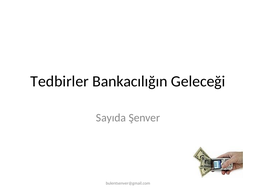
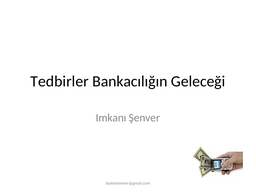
Sayıda: Sayıda -> Imkanı
